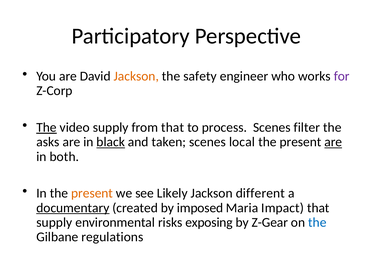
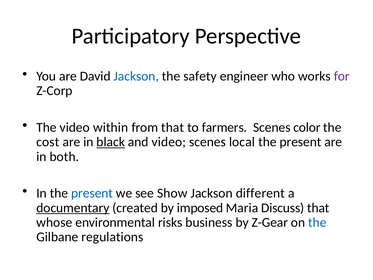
Jackson at (136, 76) colour: orange -> blue
The at (47, 127) underline: present -> none
video supply: supply -> within
process: process -> farmers
filter: filter -> color
asks: asks -> cost
and taken: taken -> video
are at (333, 142) underline: present -> none
present at (92, 193) colour: orange -> blue
Likely: Likely -> Show
Impact: Impact -> Discuss
supply at (54, 222): supply -> whose
exposing: exposing -> business
